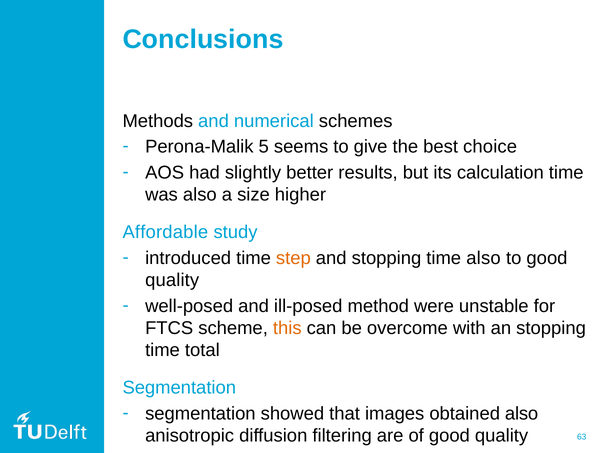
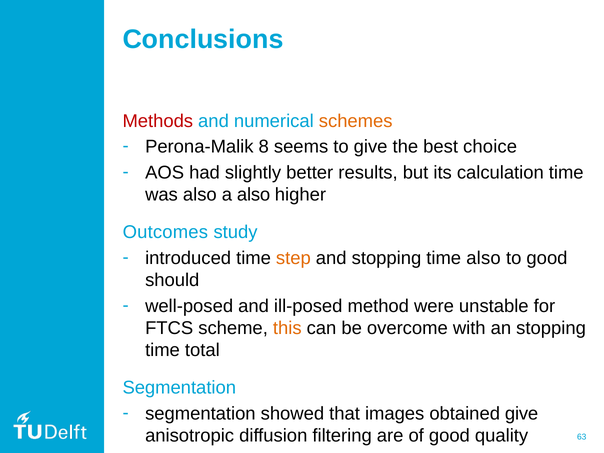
Methods colour: black -> red
schemes colour: black -> orange
5: 5 -> 8
a size: size -> also
Affordable: Affordable -> Outcomes
quality at (172, 280): quality -> should
obtained also: also -> give
